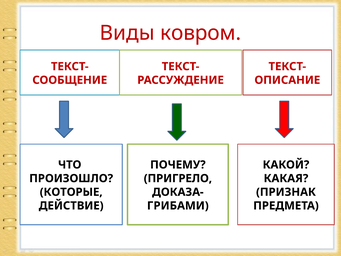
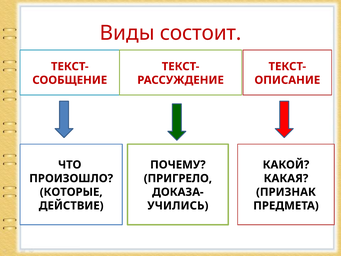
ковром: ковром -> состоит
ГРИБАМИ: ГРИБАМИ -> УЧИЛИСЬ
